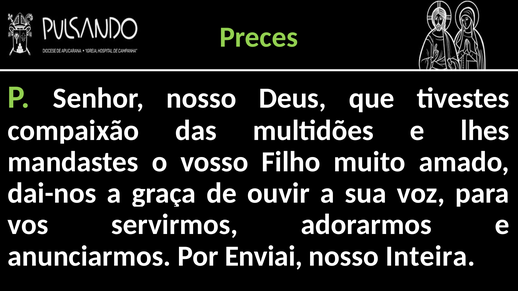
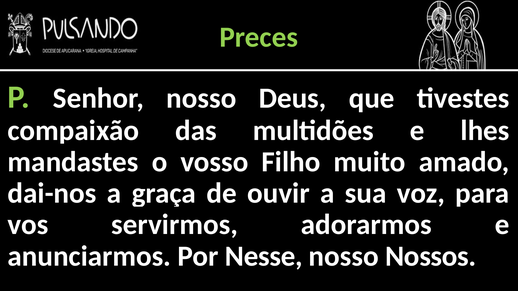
Enviai: Enviai -> Nesse
Inteira: Inteira -> Nossos
